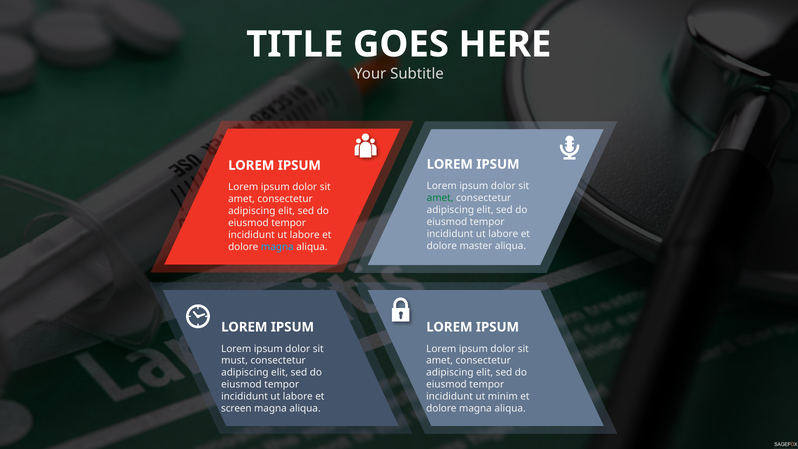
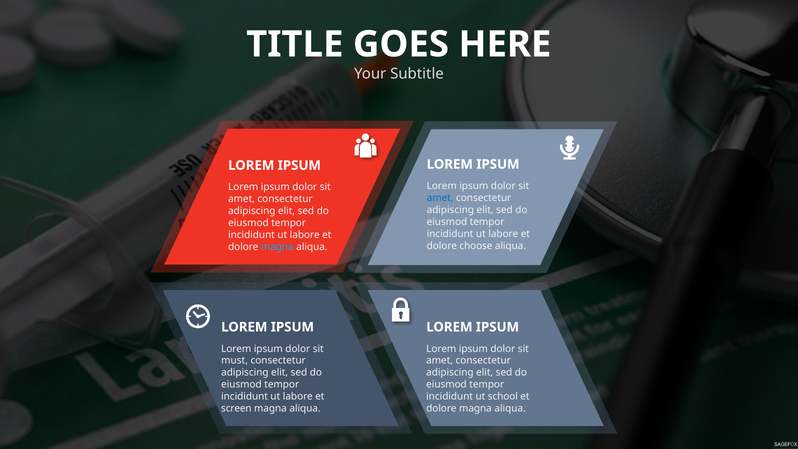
amet at (440, 198) colour: green -> blue
master: master -> choose
minim: minim -> school
